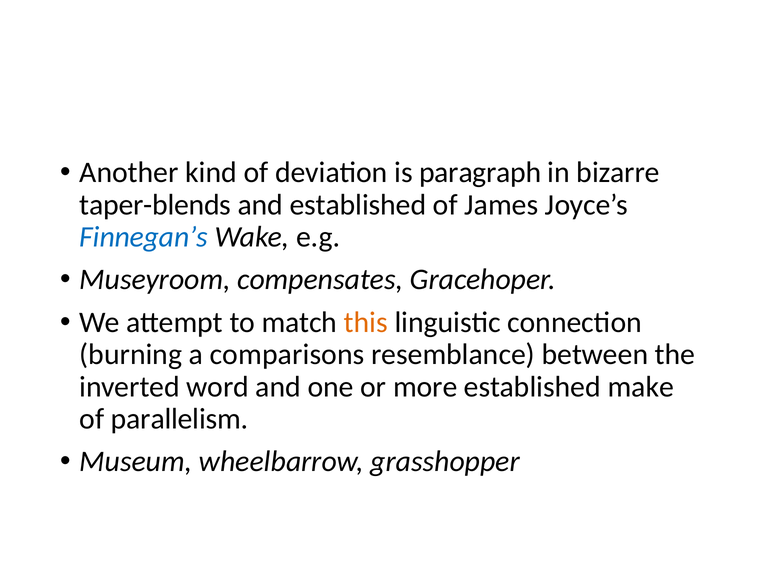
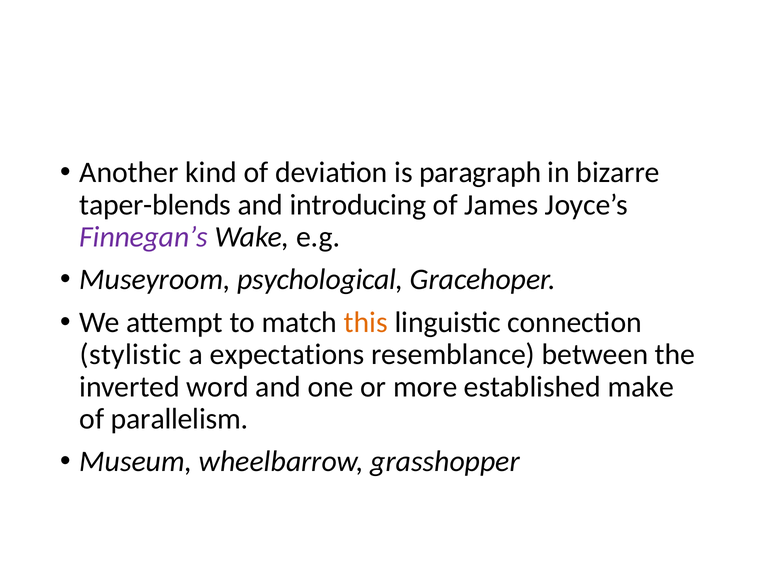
and established: established -> introducing
Finnegan’s colour: blue -> purple
compensates: compensates -> psychological
burning: burning -> stylistic
comparisons: comparisons -> expectations
